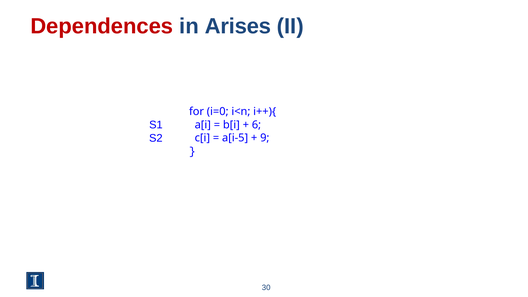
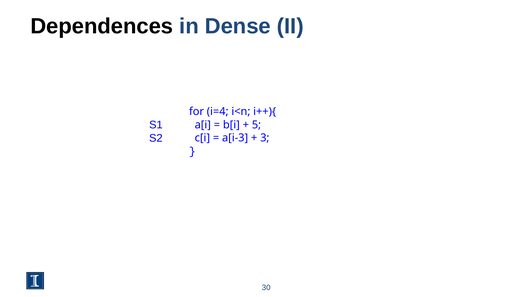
Dependences colour: red -> black
Arises: Arises -> Dense
i=0: i=0 -> i=4
6: 6 -> 5
a[i-5: a[i-5 -> a[i-3
9: 9 -> 3
